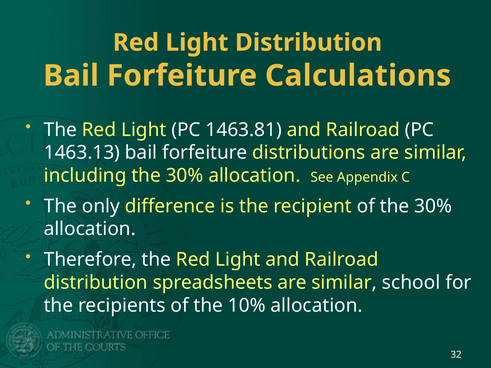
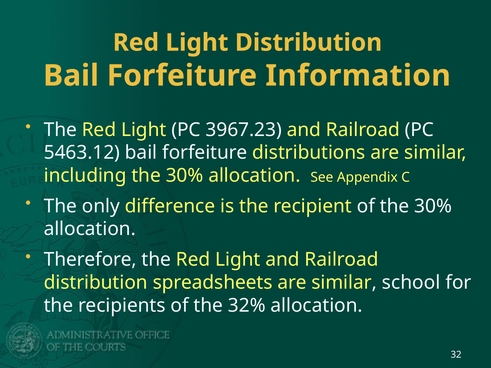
Calculations: Calculations -> Information
1463.81: 1463.81 -> 3967.23
1463.13: 1463.13 -> 5463.12
10%: 10% -> 32%
